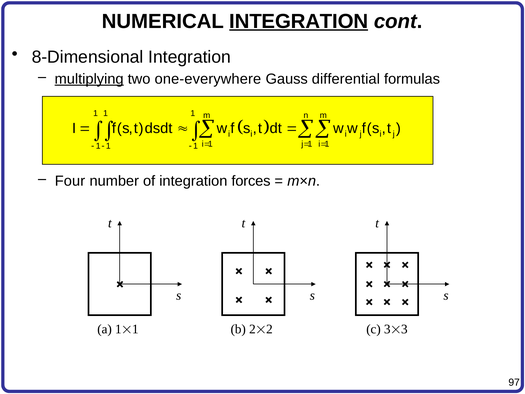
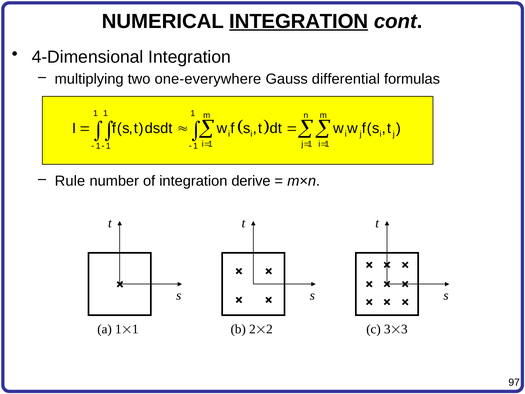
8-Dimensional: 8-Dimensional -> 4-Dimensional
multiplying underline: present -> none
Four: Four -> Rule
forces: forces -> derive
